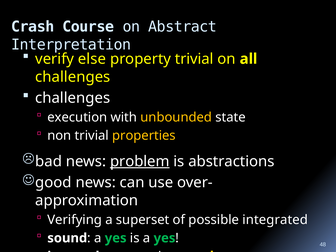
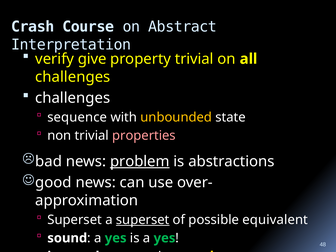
else: else -> give
execution: execution -> sequence
properties colour: yellow -> pink
Verifying at (75, 220): Verifying -> Superset
superset at (143, 220) underline: none -> present
integrated: integrated -> equivalent
